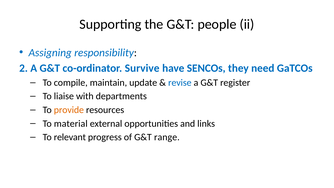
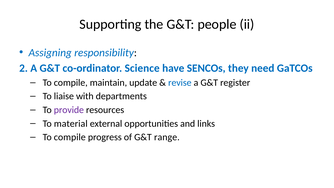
Survive: Survive -> Science
provide colour: orange -> purple
relevant at (70, 137): relevant -> compile
